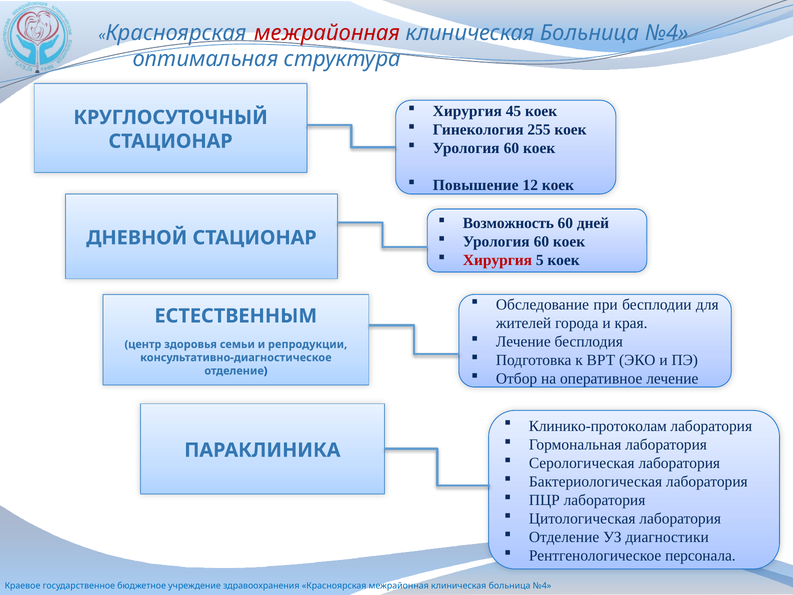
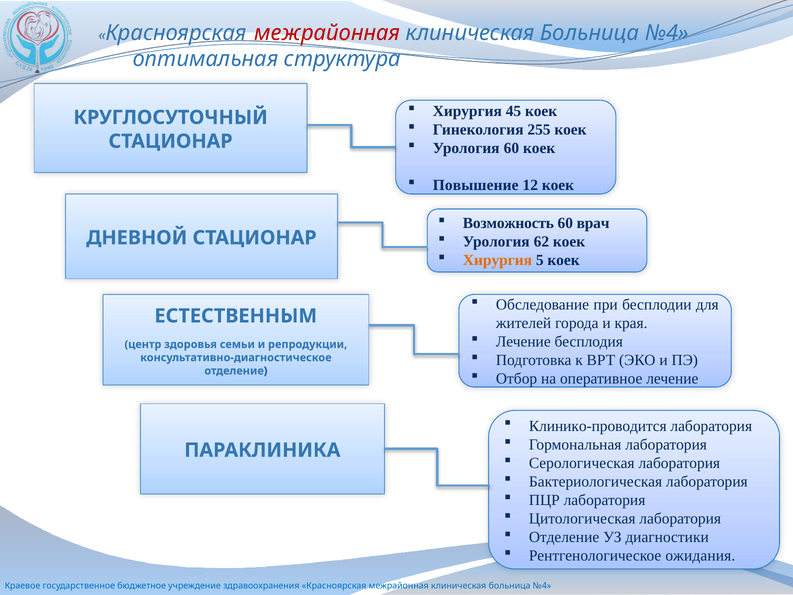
дней: дней -> врач
60 at (541, 241): 60 -> 62
Хирургия at (497, 260) colour: red -> orange
Клинико-протоколам: Клинико-протоколам -> Клинико-проводится
персонала: персонала -> ожидания
